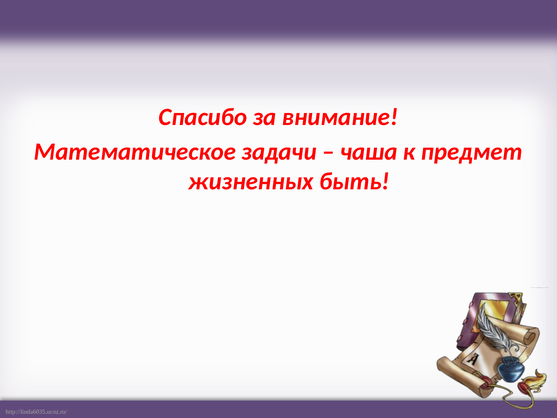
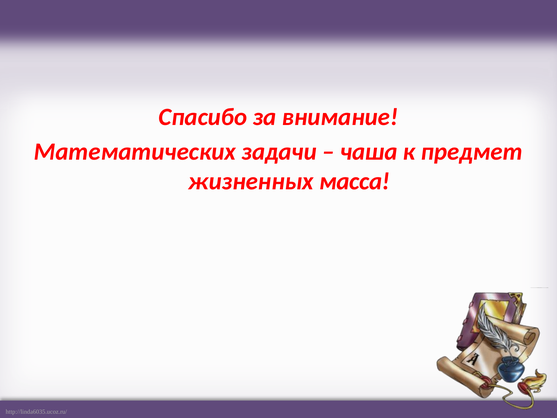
Математическое: Математическое -> Математических
быть: быть -> масса
